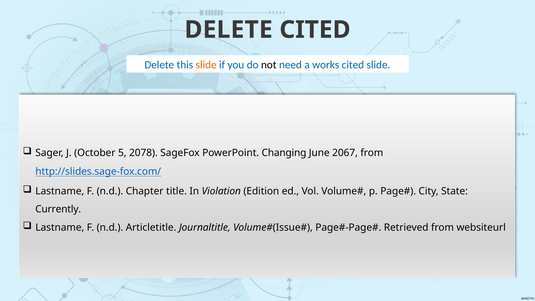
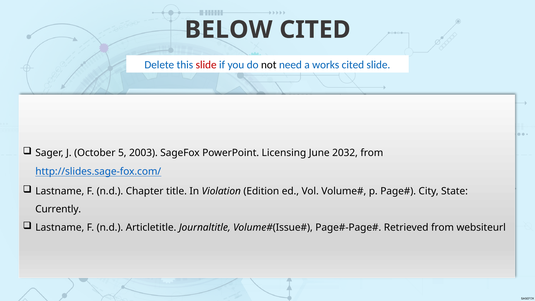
DELETE at (229, 30): DELETE -> BELOW
slide at (206, 65) colour: orange -> red
2078: 2078 -> 2003
Changing: Changing -> Licensing
2067: 2067 -> 2032
